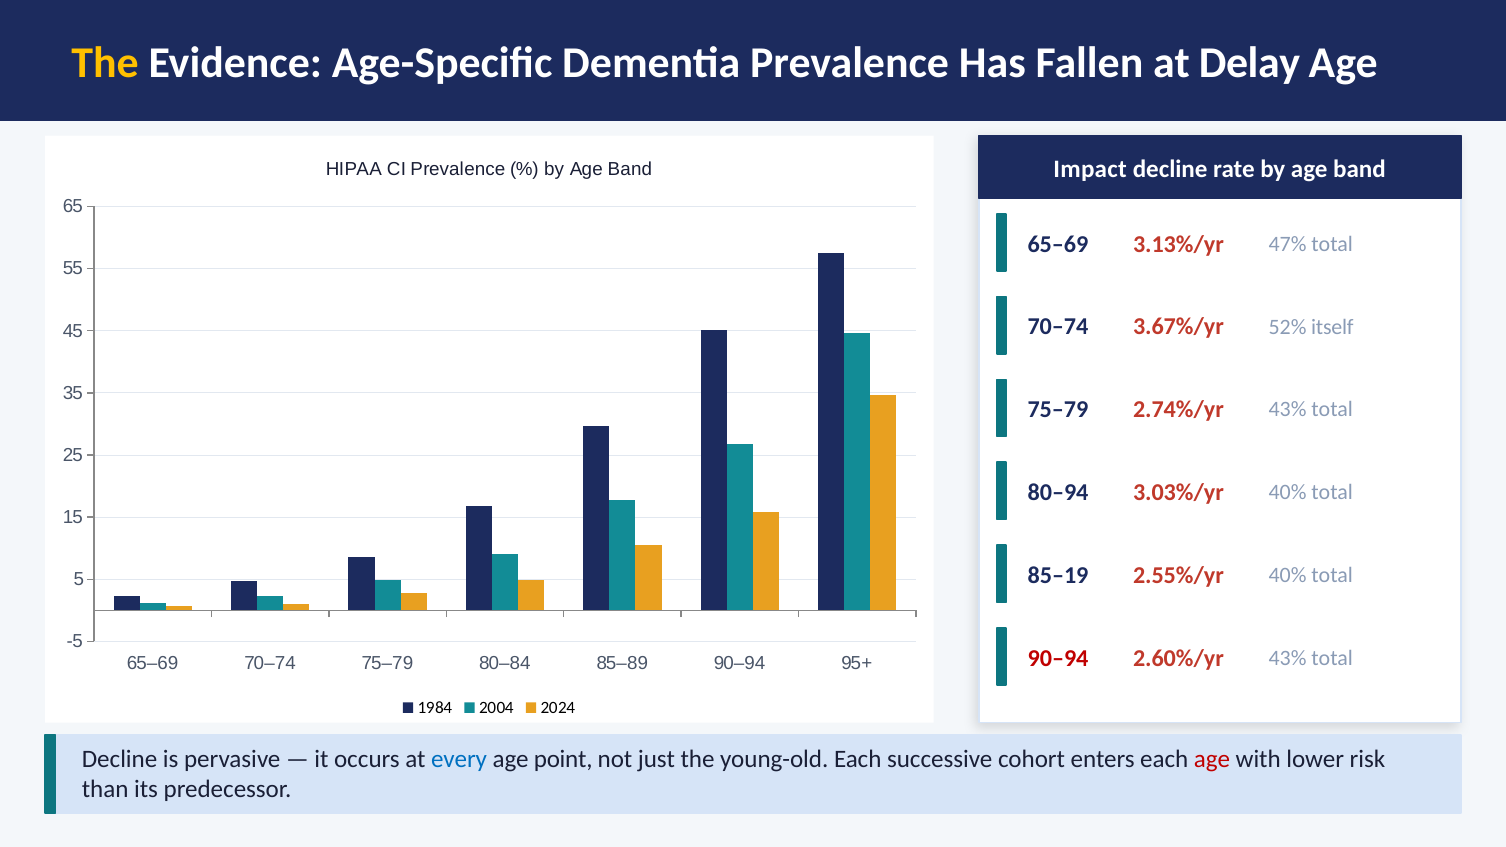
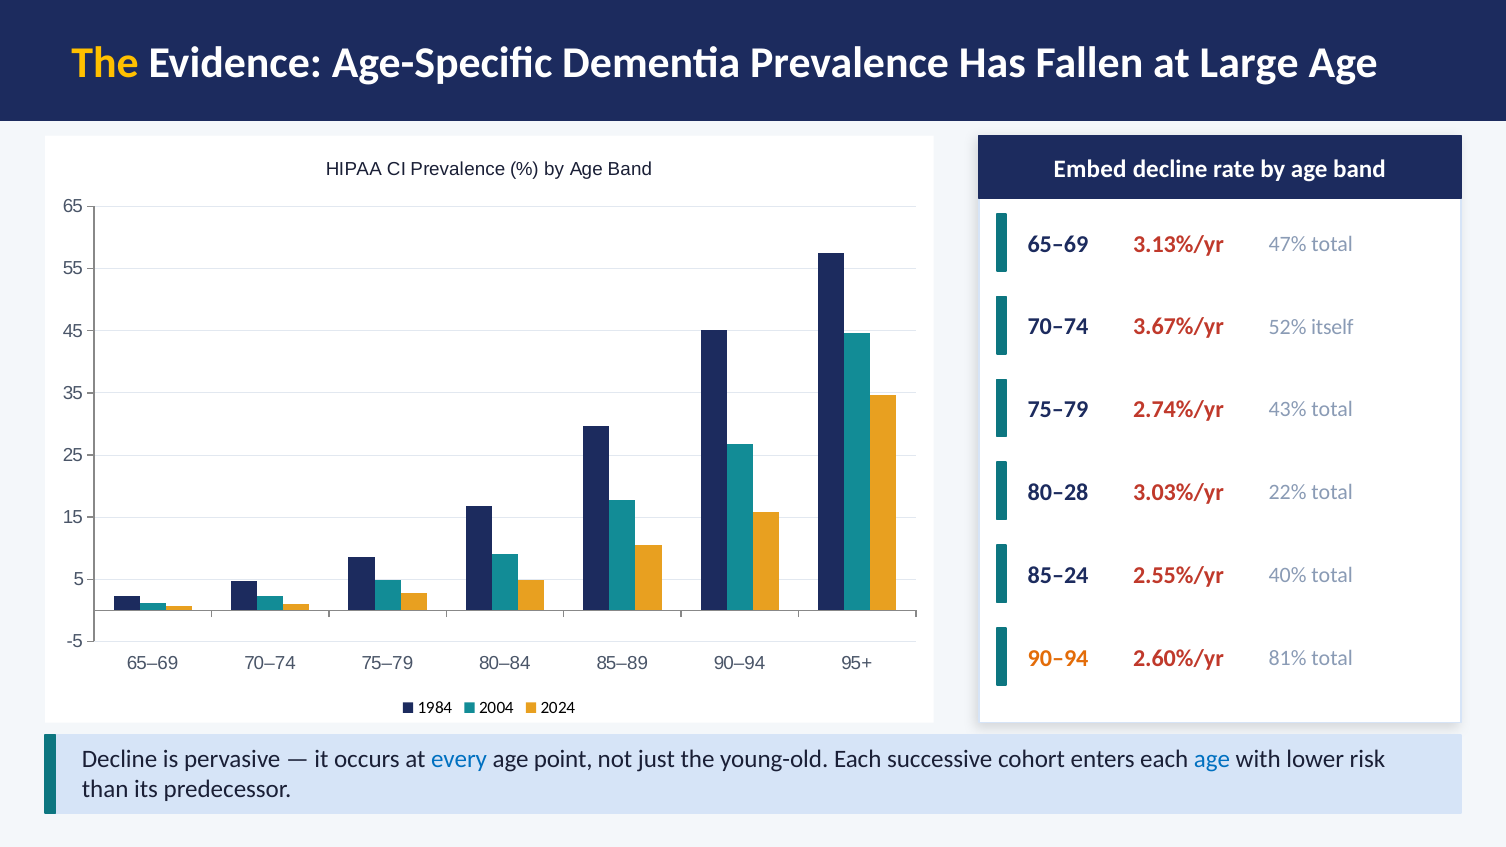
Delay: Delay -> Large
Impact: Impact -> Embed
80–94: 80–94 -> 80–28
3.03%/yr 40%: 40% -> 22%
85–19: 85–19 -> 85–24
90–94 at (1058, 658) colour: red -> orange
2.60%/yr 43%: 43% -> 81%
age at (1212, 759) colour: red -> blue
